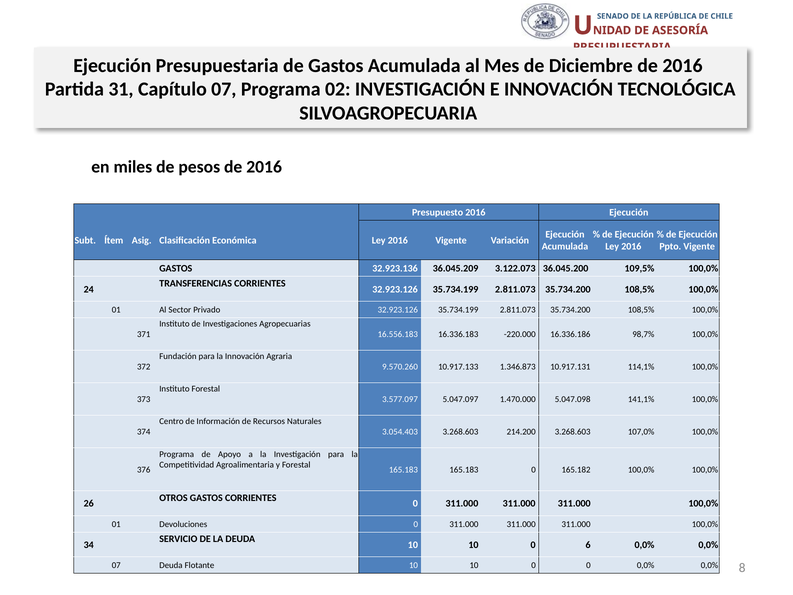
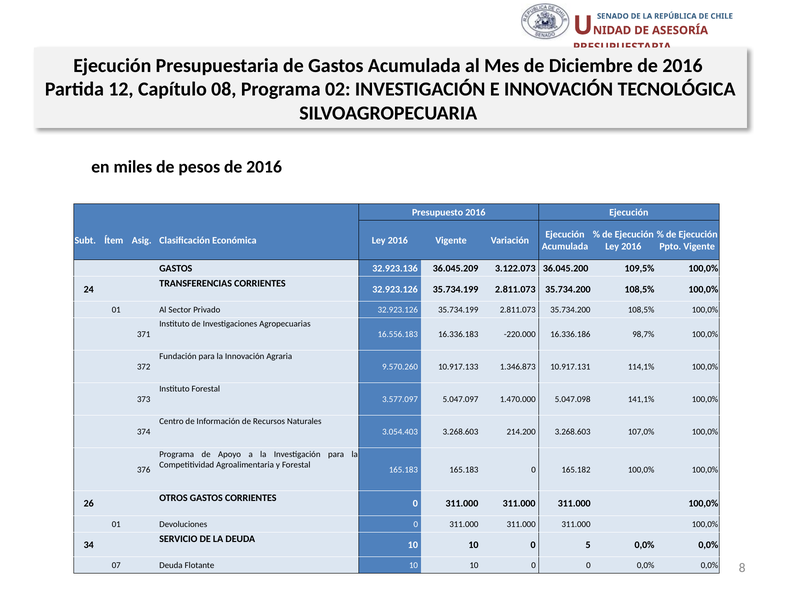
31: 31 -> 12
Capítulo 07: 07 -> 08
6: 6 -> 5
